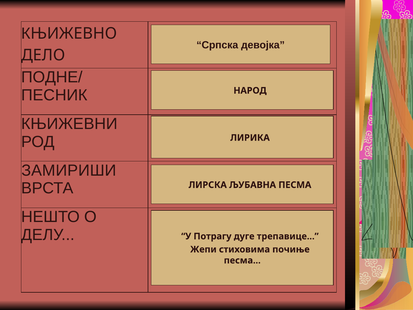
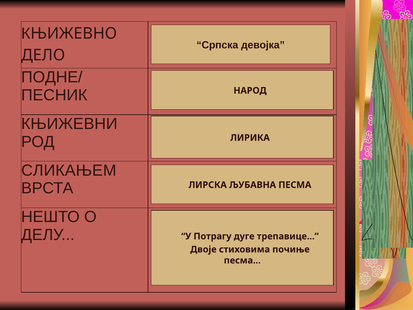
ЗАМИРИШИ: ЗАМИРИШИ -> СЛИКАЊЕМ
Жепи: Жепи -> Двоје
